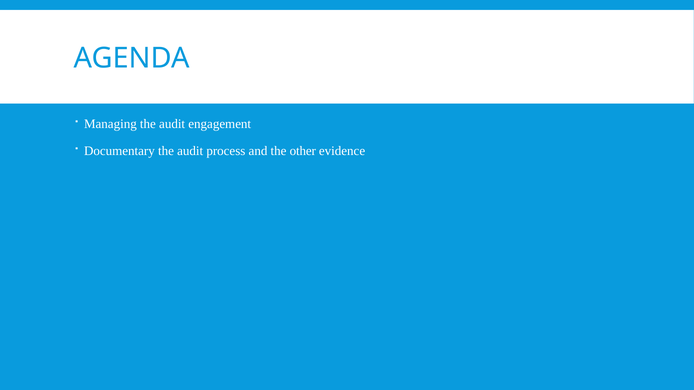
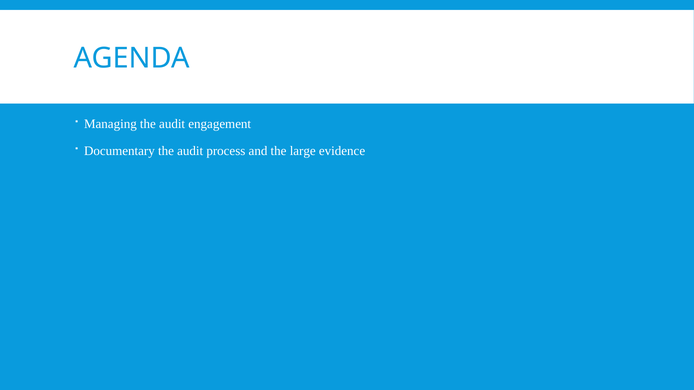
other: other -> large
